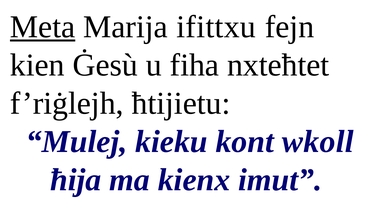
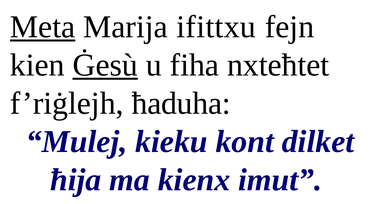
Ġesù underline: none -> present
ħtijietu: ħtijietu -> ħaduha
wkoll: wkoll -> dilket
